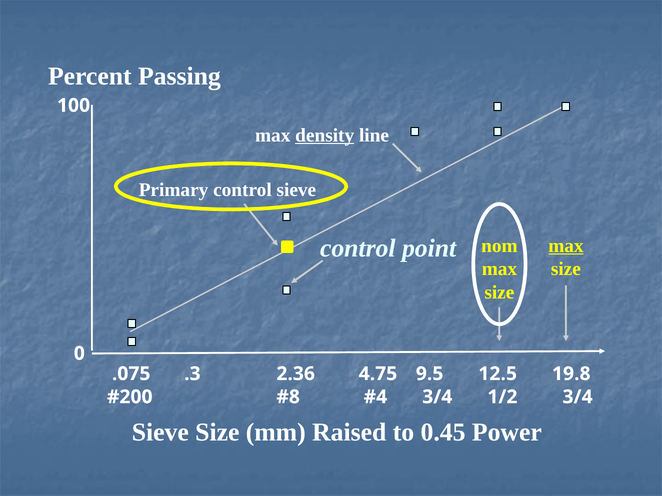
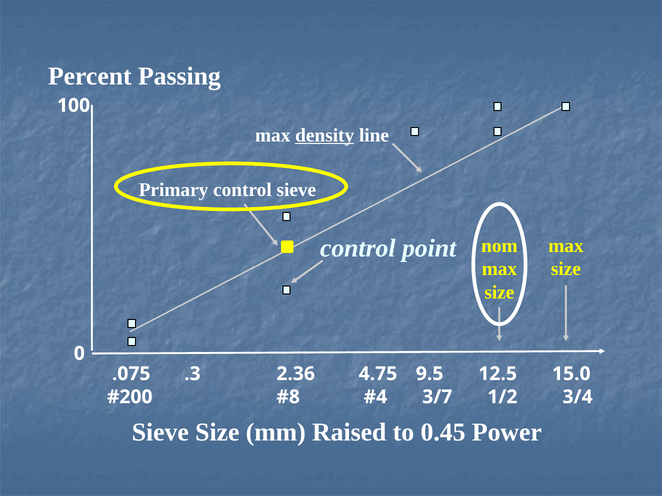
max at (566, 246) underline: present -> none
19.8: 19.8 -> 15.0
3/4 at (437, 397): 3/4 -> 3/7
